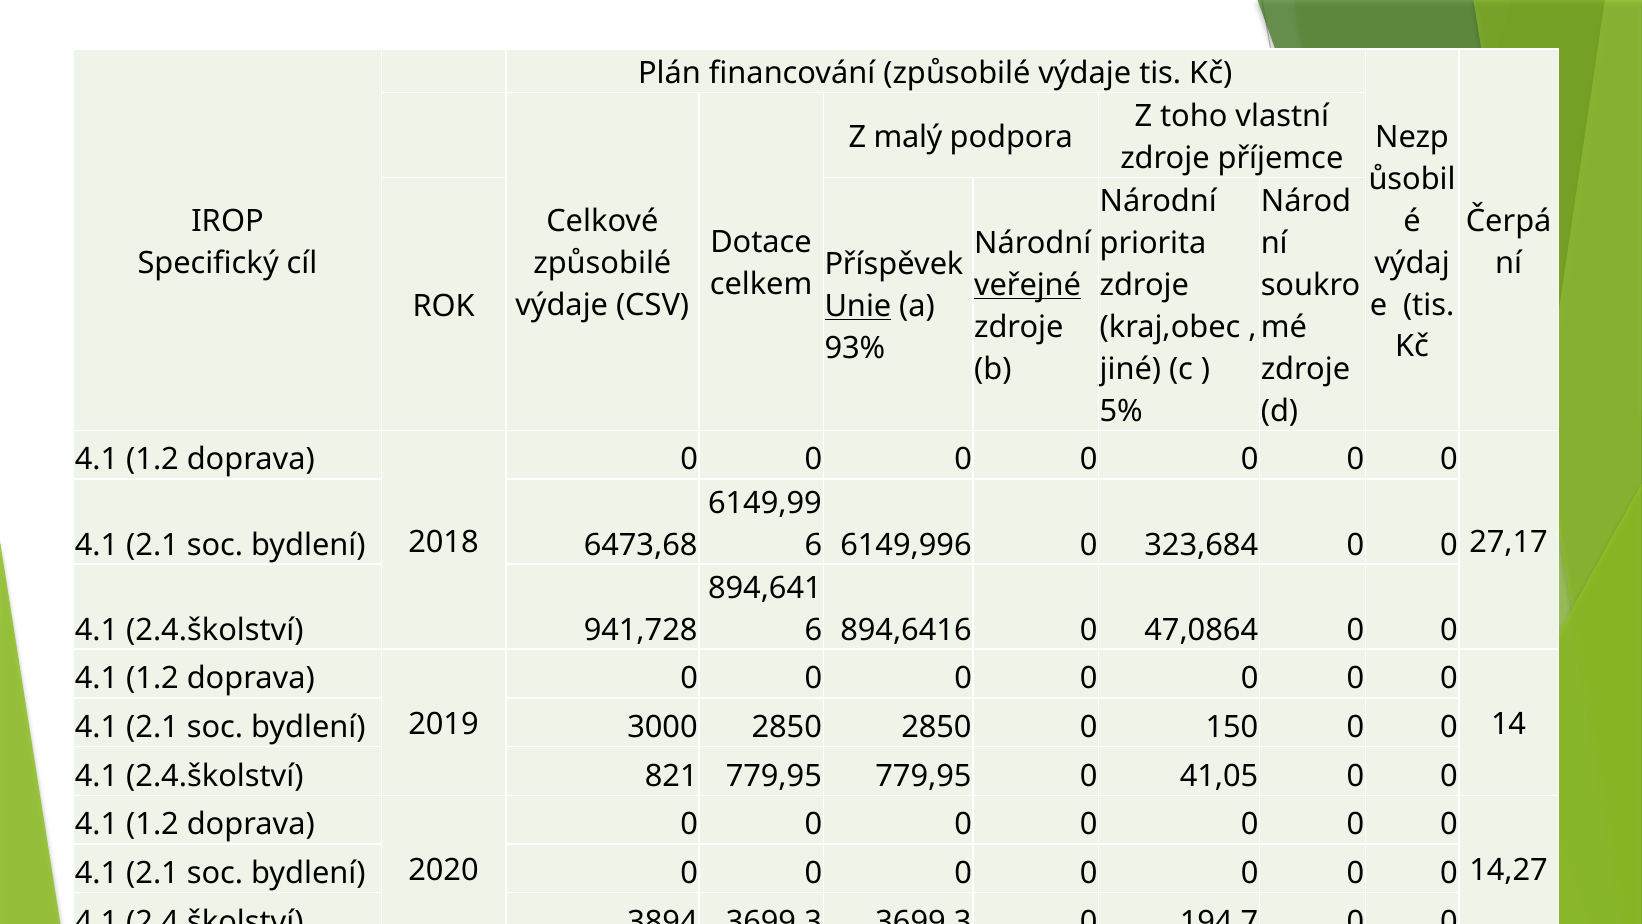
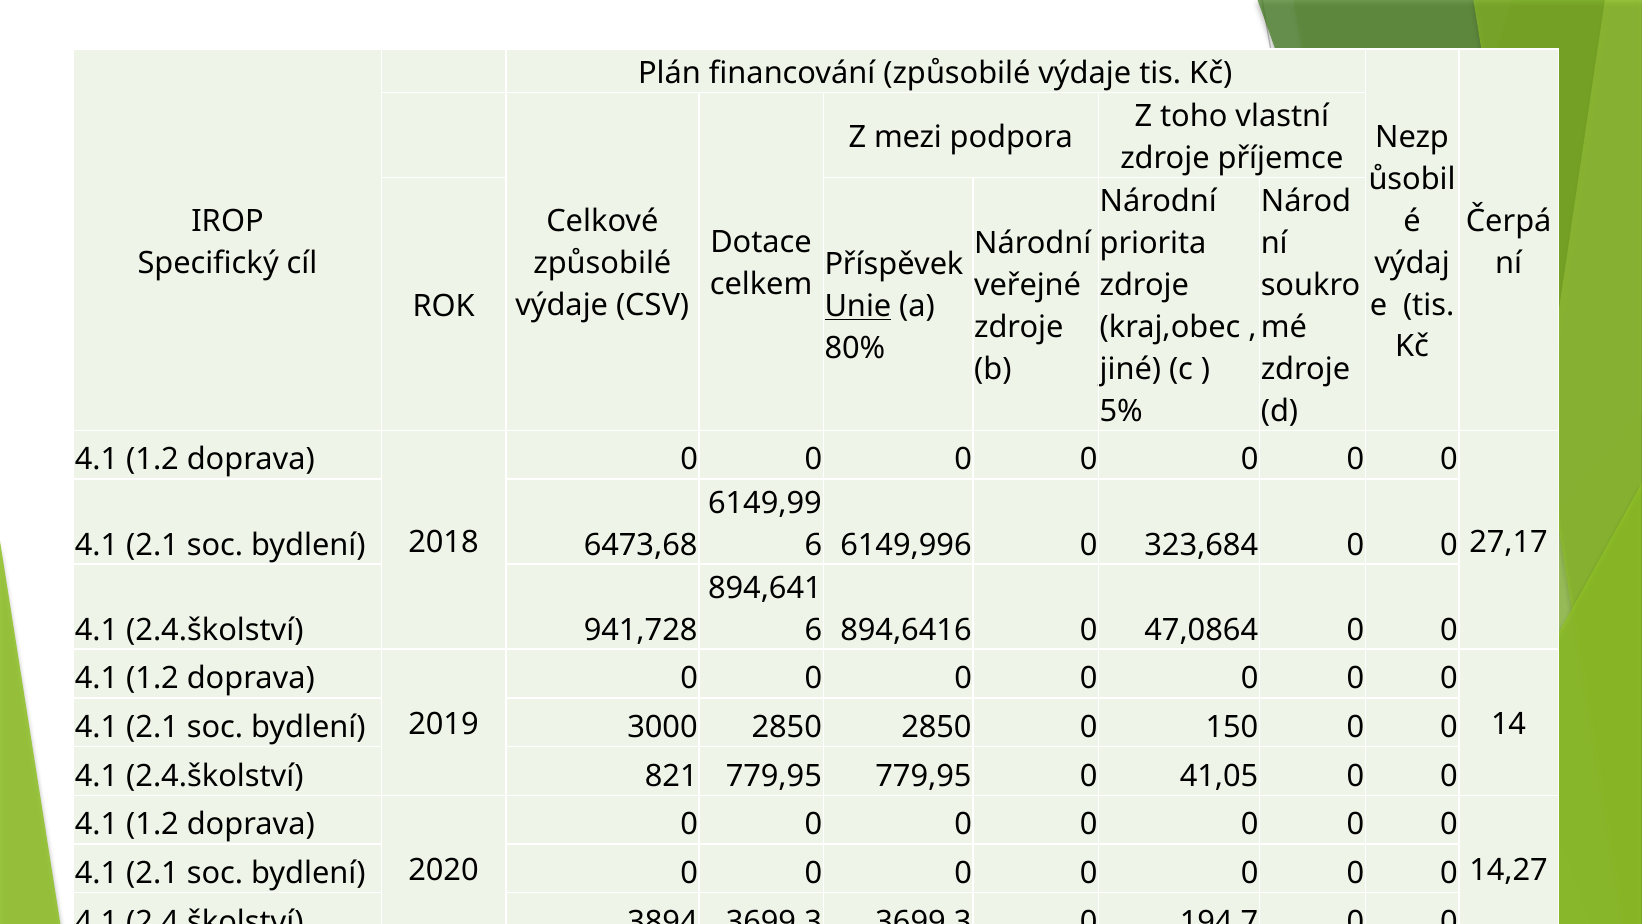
malý: malý -> mezi
veřejné underline: present -> none
93%: 93% -> 80%
